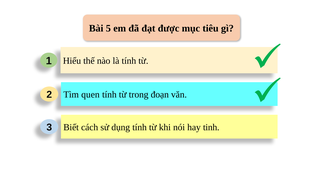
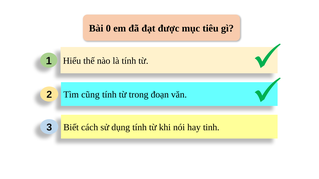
5: 5 -> 0
quen: quen -> cũng
